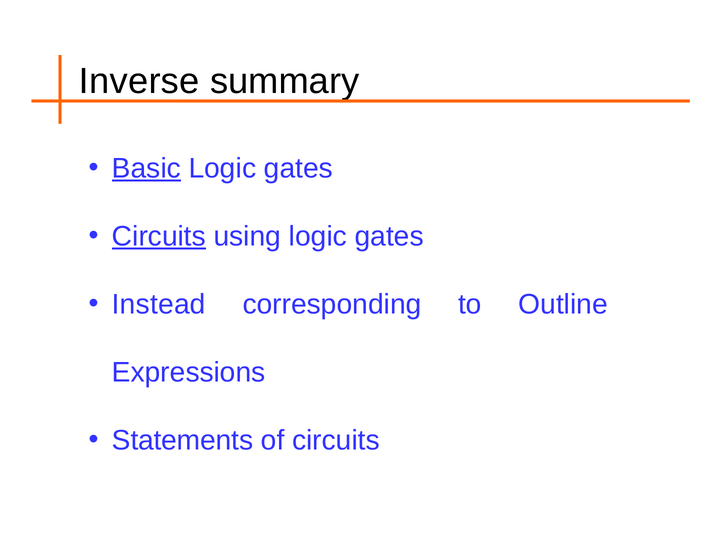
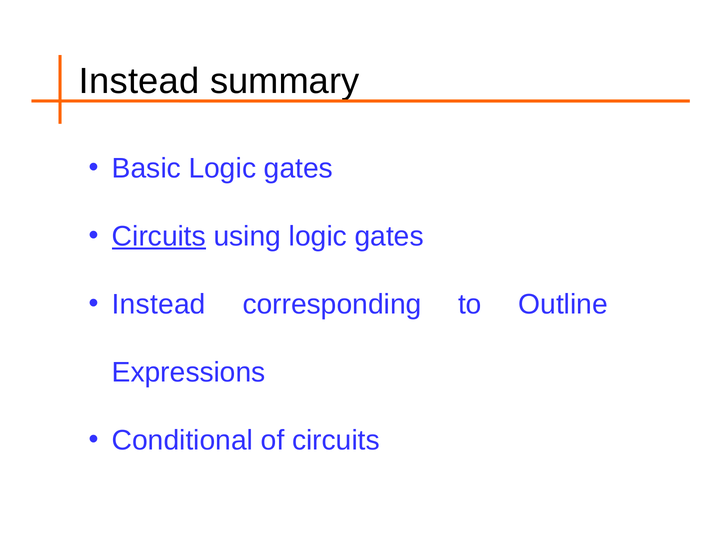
Inverse at (139, 81): Inverse -> Instead
Basic underline: present -> none
Statements: Statements -> Conditional
